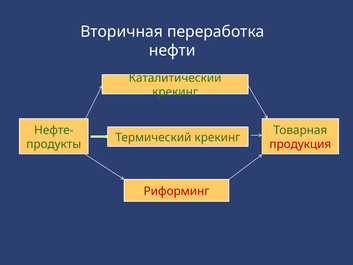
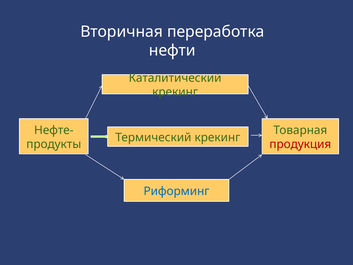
Риформинг colour: red -> blue
